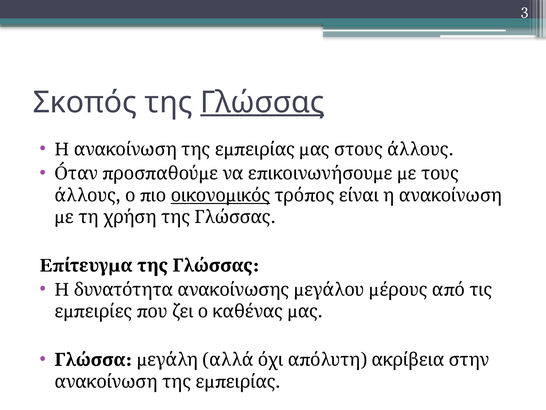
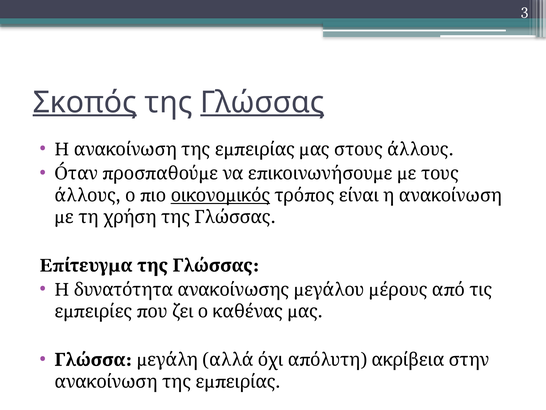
Σκοπός underline: none -> present
